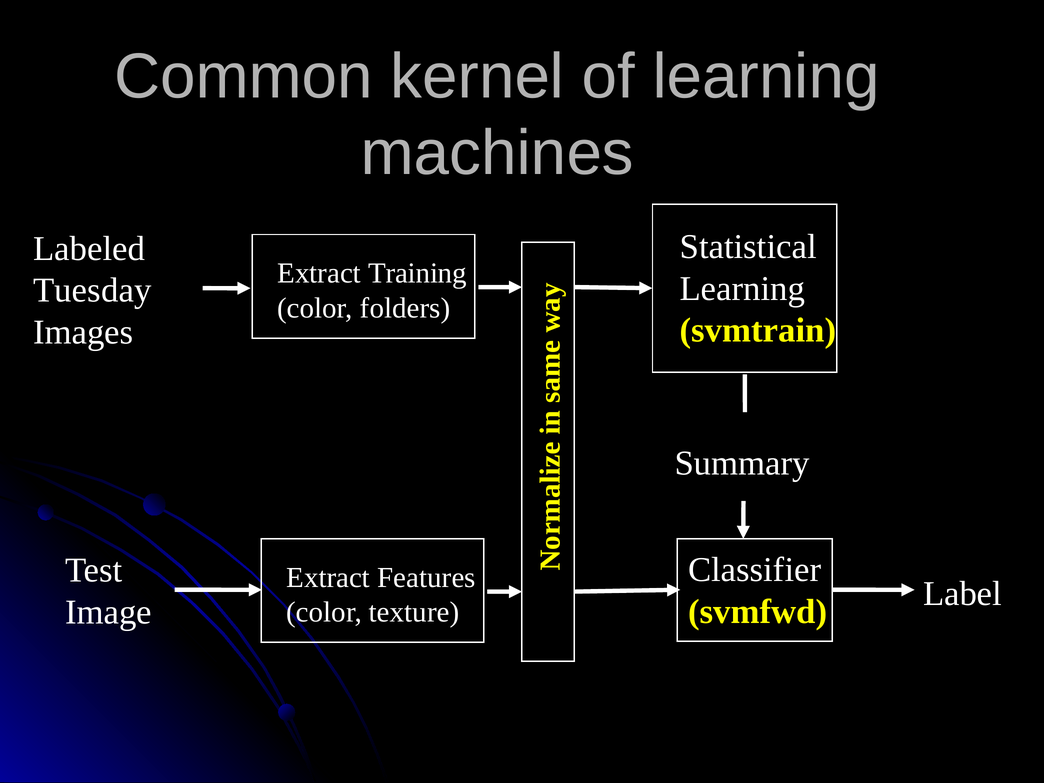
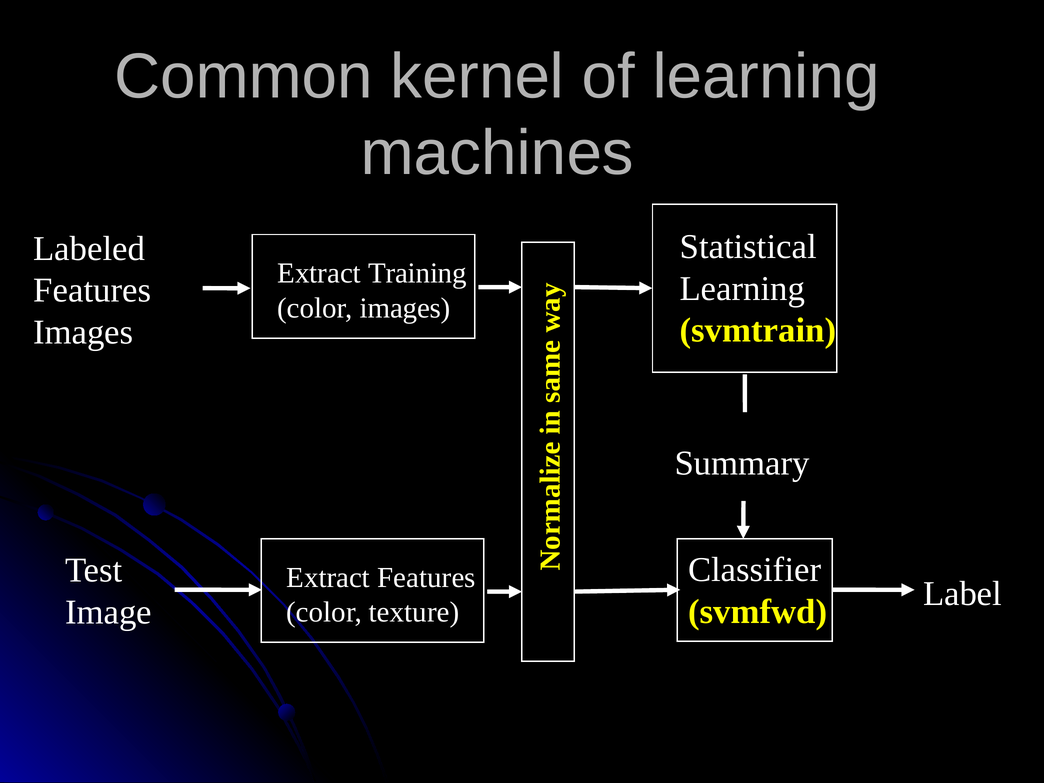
Tuesday at (92, 290): Tuesday -> Features
color folders: folders -> images
